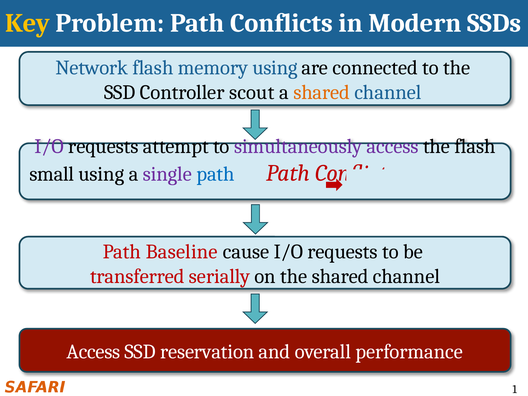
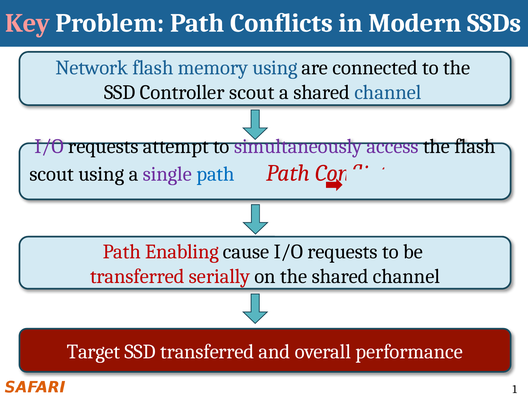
Key colour: yellow -> pink
shared at (322, 92) colour: orange -> black
small at (52, 174): small -> scout
Baseline: Baseline -> Enabling
Access at (93, 352): Access -> Target
SSD reservation: reservation -> transferred
